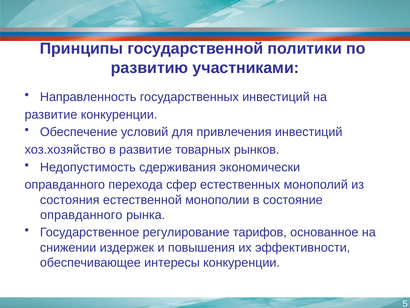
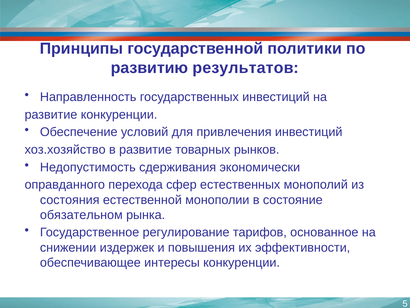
участниками: участниками -> результатов
оправданного at (81, 215): оправданного -> обязательном
